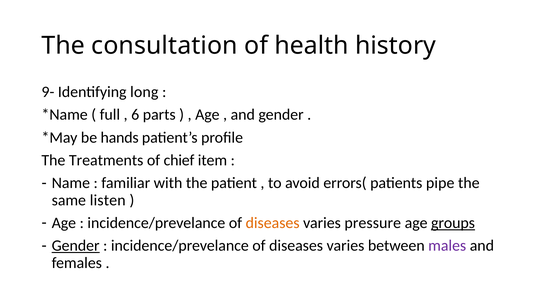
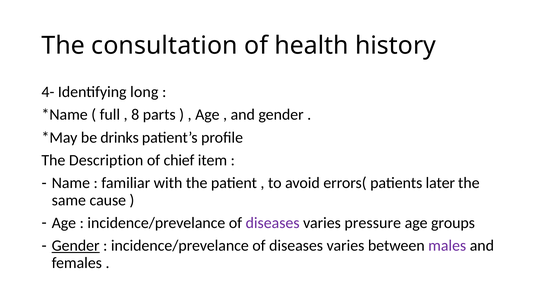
9-: 9- -> 4-
6: 6 -> 8
hands: hands -> drinks
Treatments: Treatments -> Description
pipe: pipe -> later
listen: listen -> cause
diseases at (273, 223) colour: orange -> purple
groups underline: present -> none
